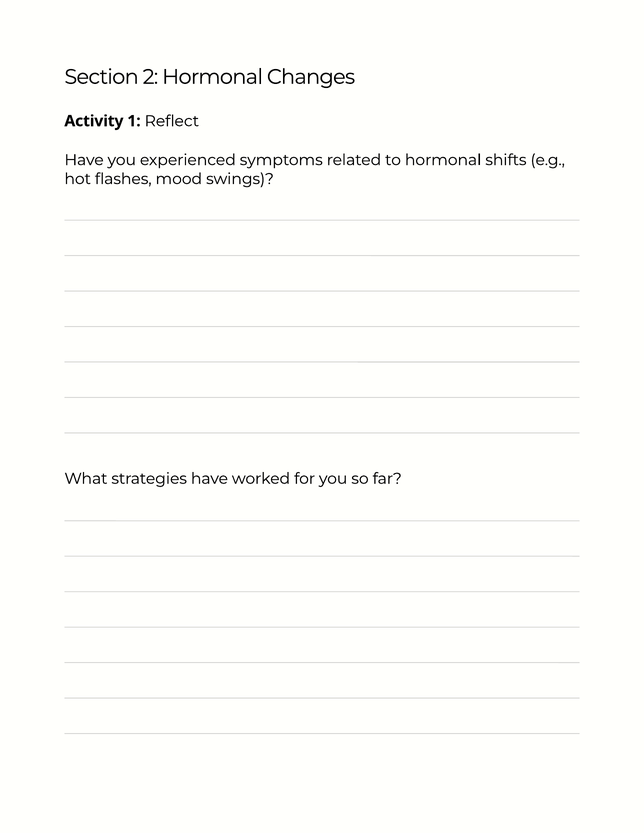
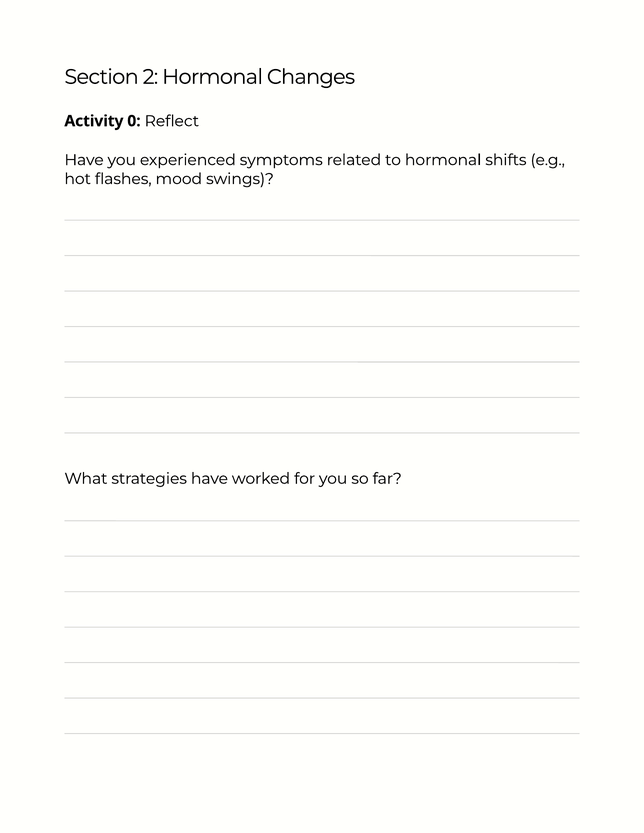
1: 1 -> 0
